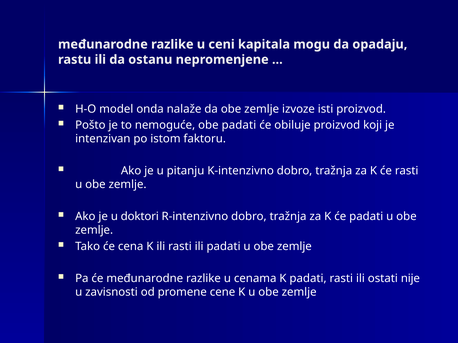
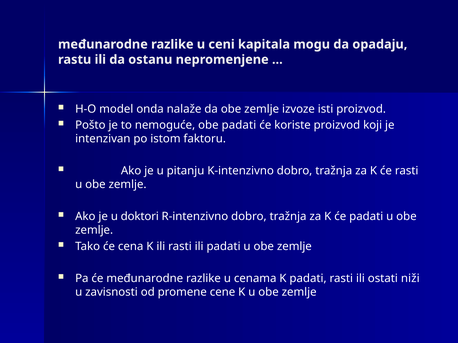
obiluje: obiluje -> koriste
nije: nije -> niži
